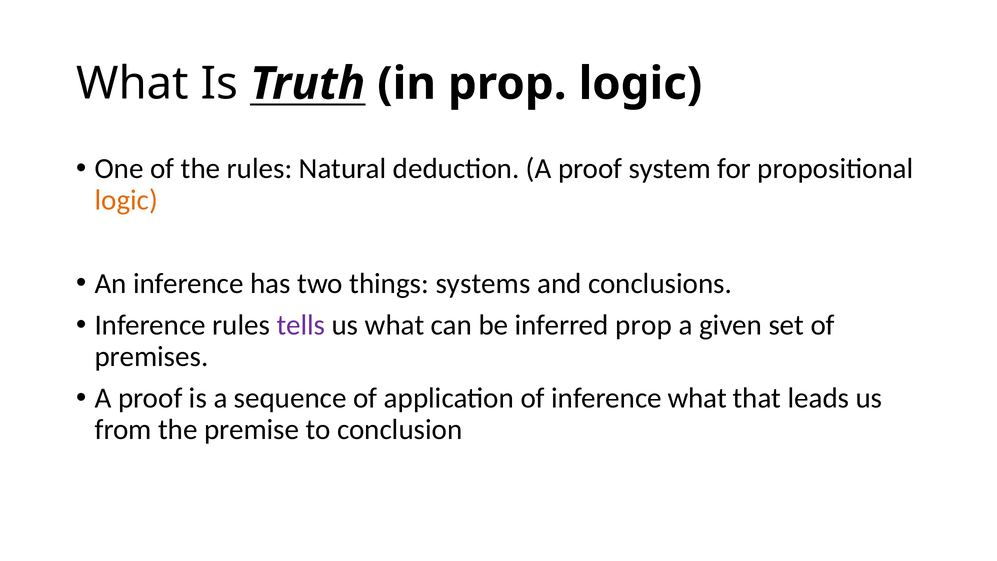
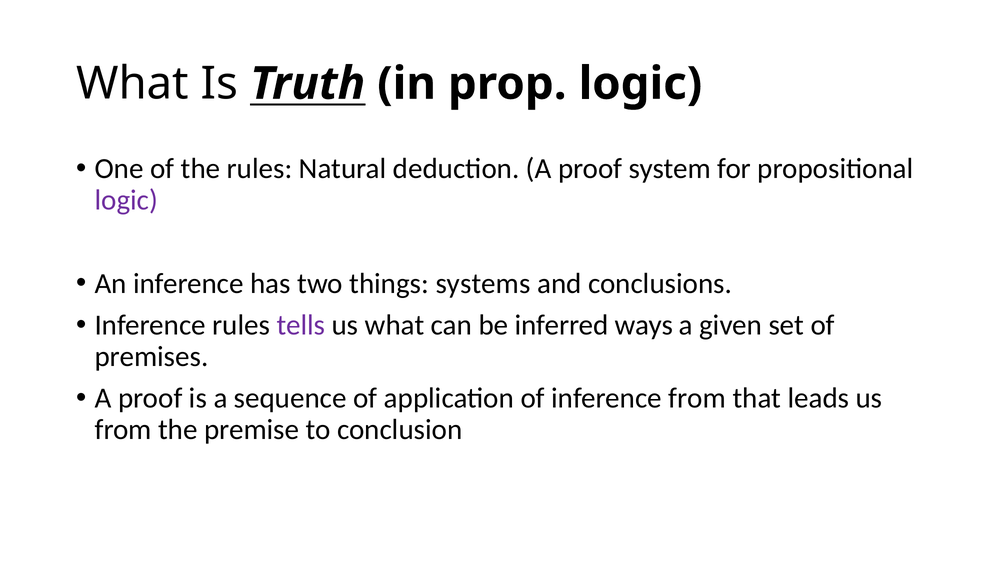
logic at (126, 200) colour: orange -> purple
inferred prop: prop -> ways
inference what: what -> from
